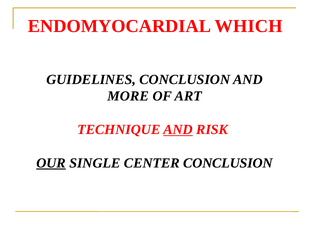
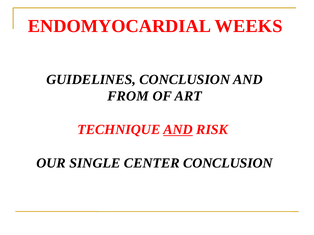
WHICH: WHICH -> WEEKS
MORE: MORE -> FROM
OUR underline: present -> none
